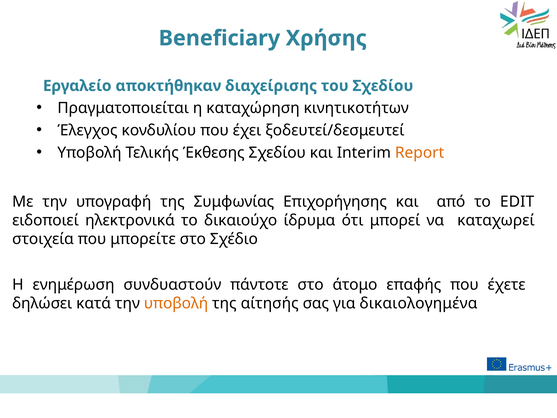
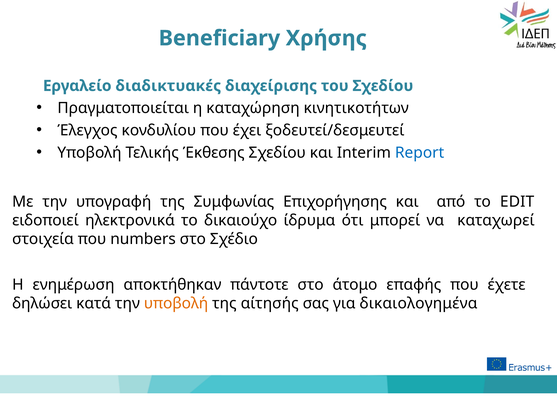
αποκτήθηκαν: αποκτήθηκαν -> διαδικτυακές
Report colour: orange -> blue
μπορείτε: μπορείτε -> numbers
συνδυαστούν: συνδυαστούν -> αποκτήθηκαν
